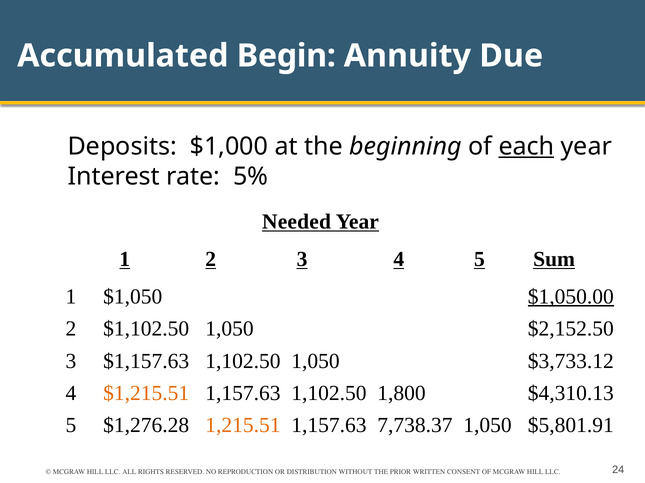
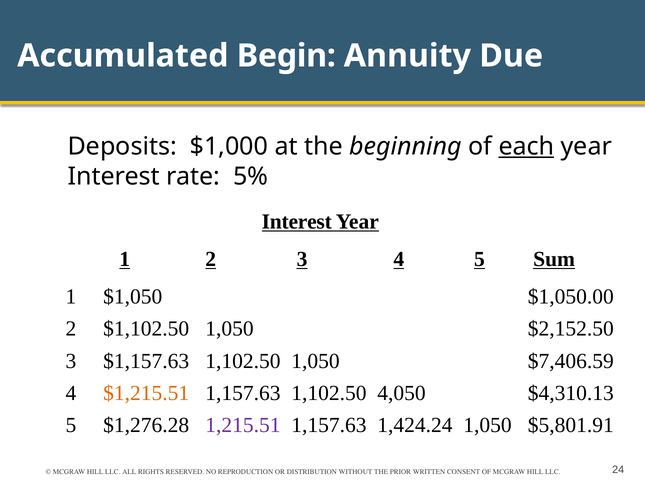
Needed at (297, 222): Needed -> Interest
$1,050.00 underline: present -> none
$3,733.12: $3,733.12 -> $7,406.59
1,800: 1,800 -> 4,050
1,215.51 colour: orange -> purple
7,738.37: 7,738.37 -> 1,424.24
